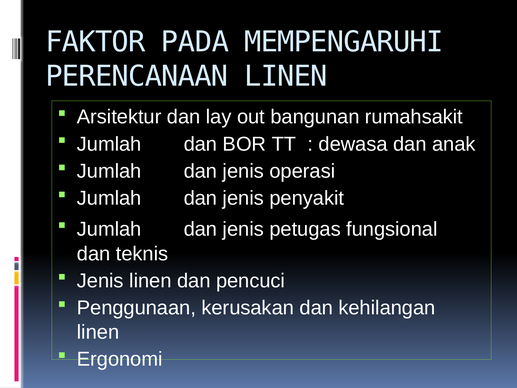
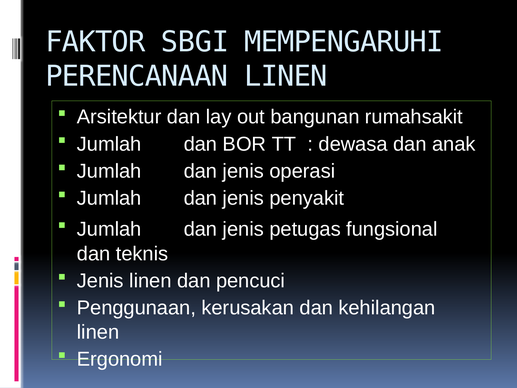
PADA: PADA -> SBGI
